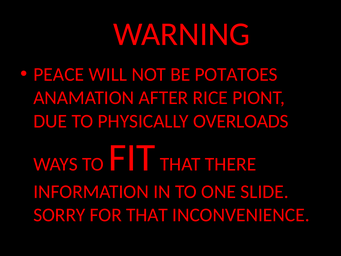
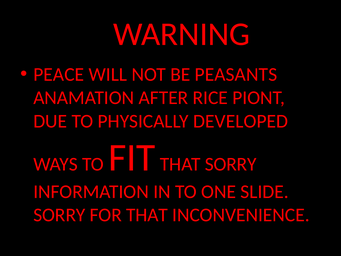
POTATOES: POTATOES -> PEASANTS
OVERLOADS: OVERLOADS -> DEVELOPED
THAT THERE: THERE -> SORRY
